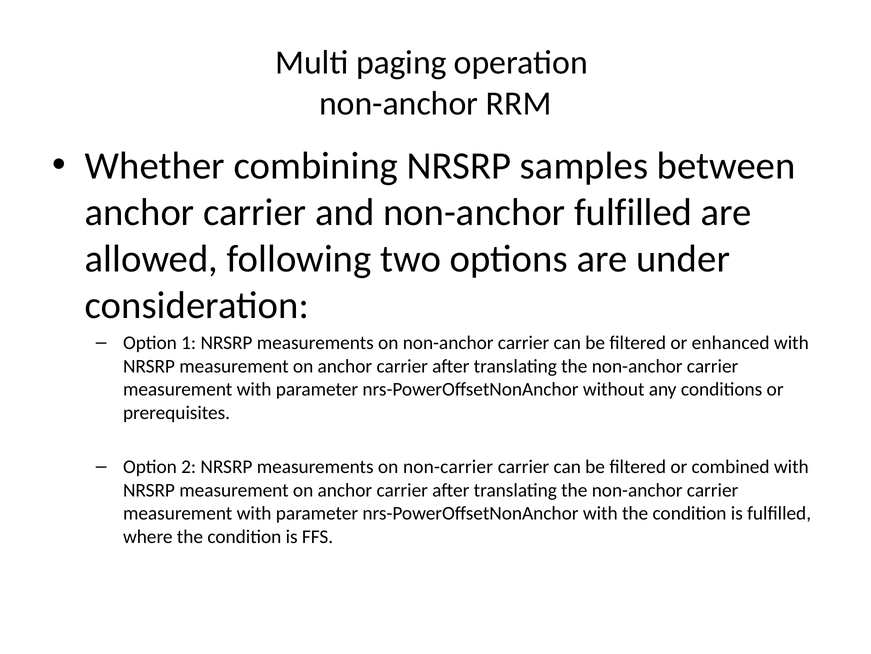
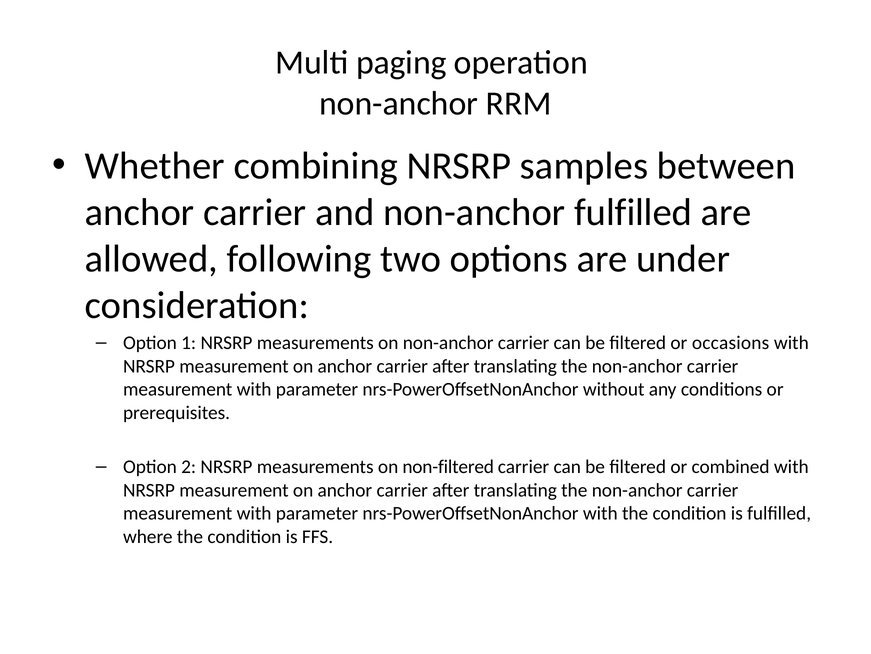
enhanced: enhanced -> occasions
non-carrier: non-carrier -> non-filtered
